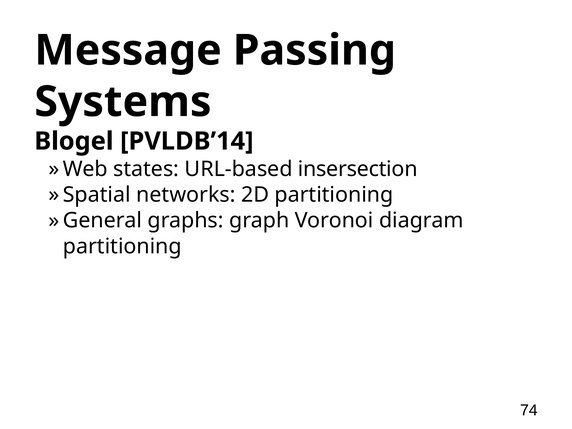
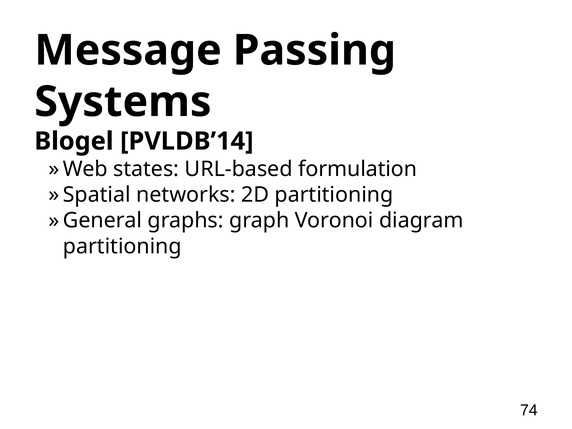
insersection: insersection -> formulation
